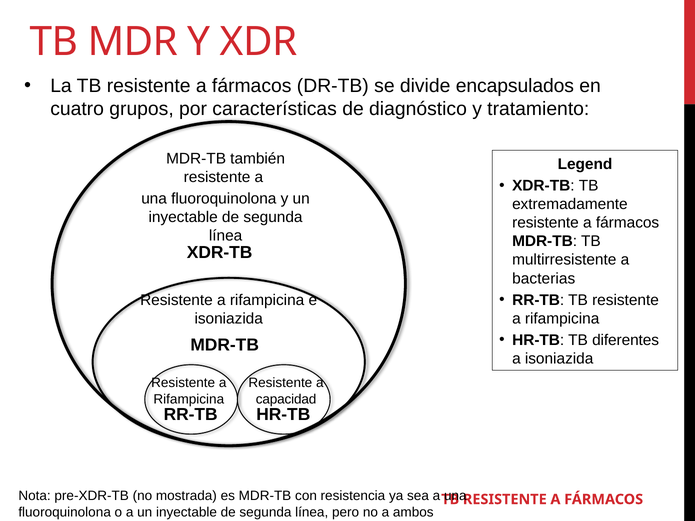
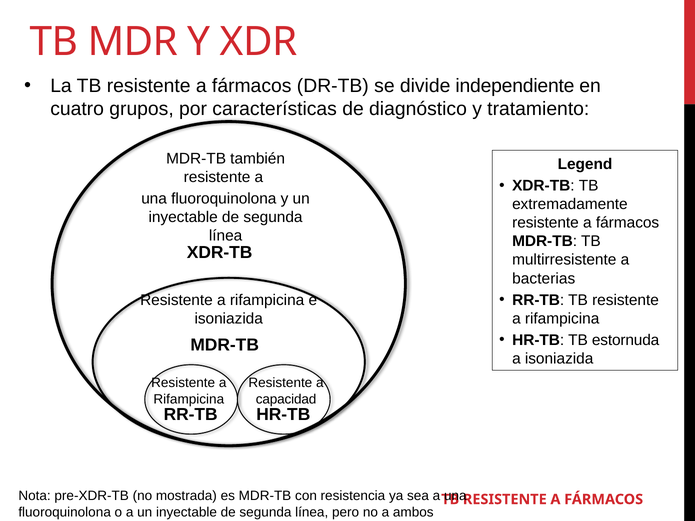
encapsulados: encapsulados -> independiente
diferentes: diferentes -> estornuda
